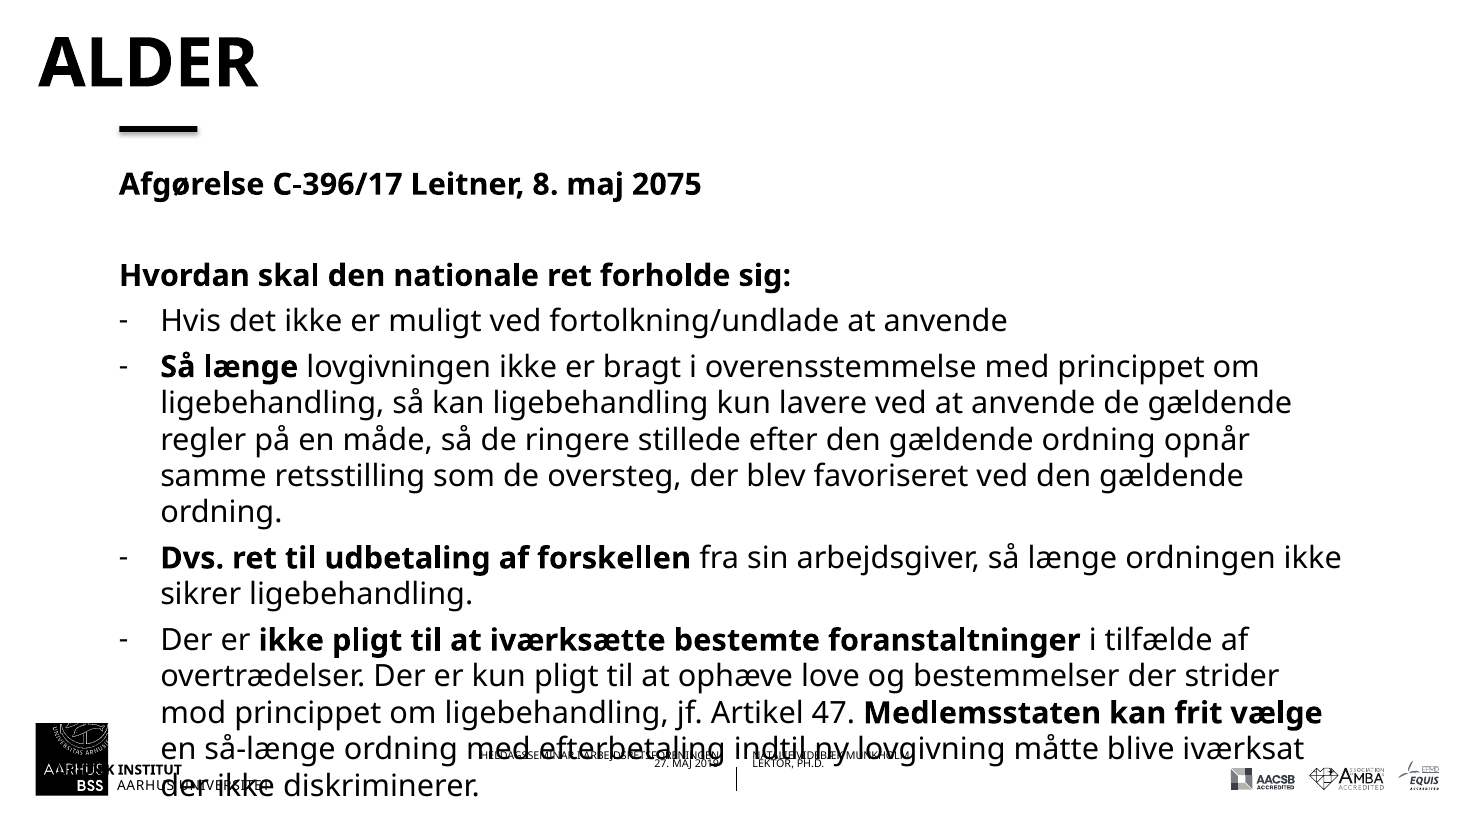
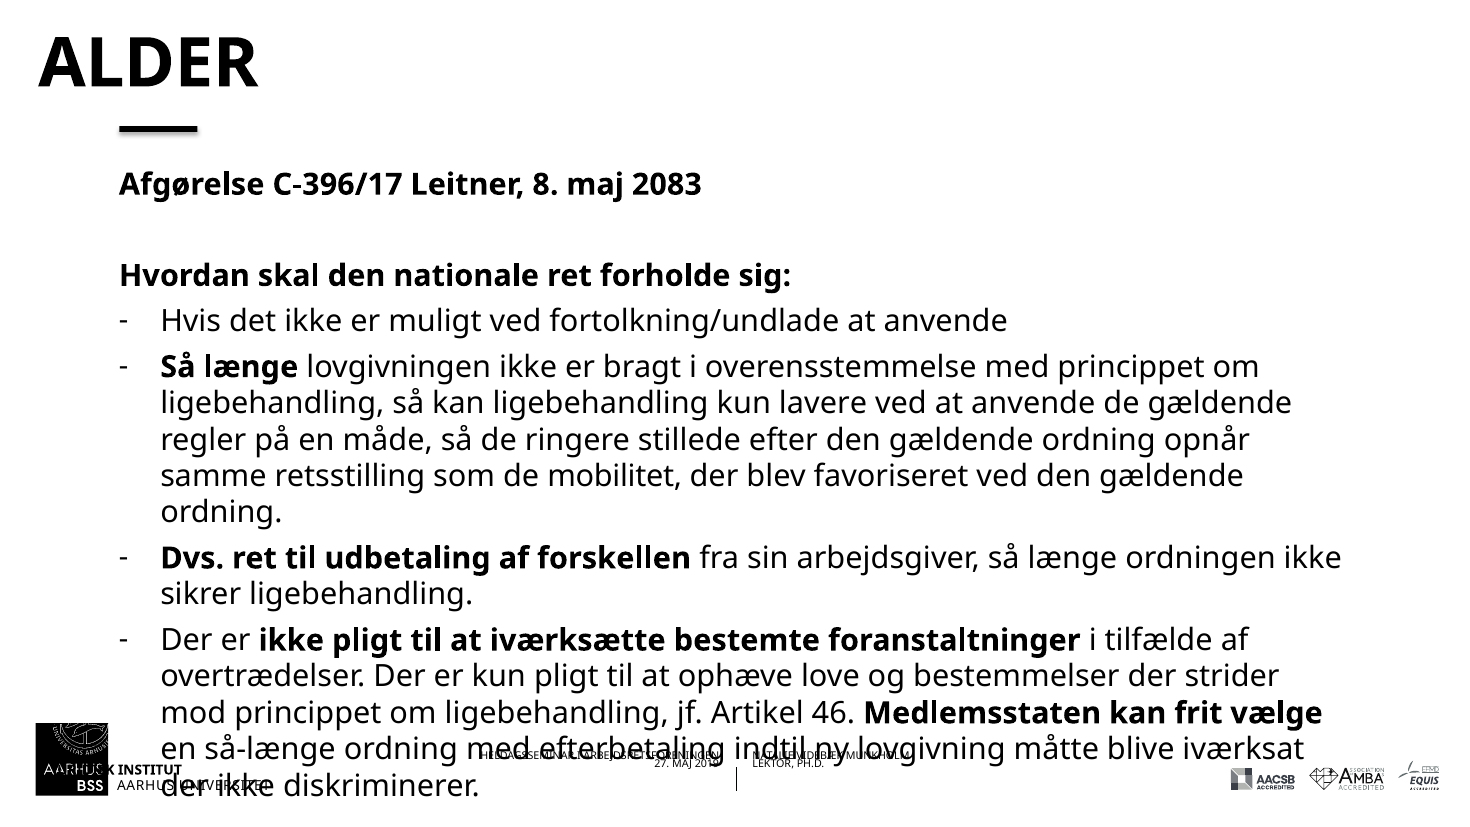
2075: 2075 -> 2083
oversteg: oversteg -> mobilitet
47: 47 -> 46
